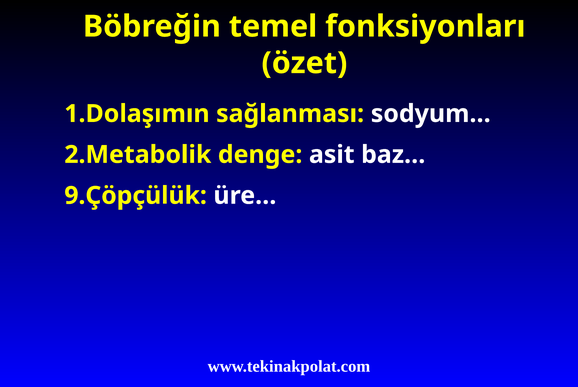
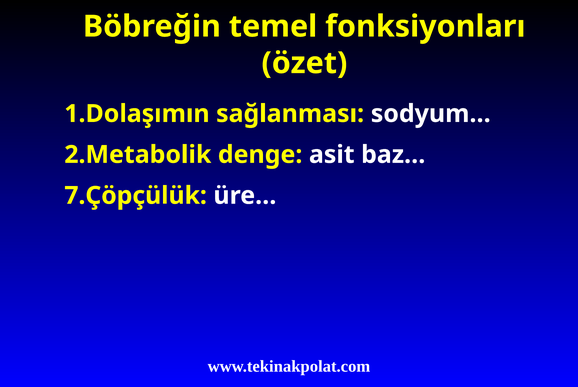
9.Çöpçülük: 9.Çöpçülük -> 7.Çöpçülük
